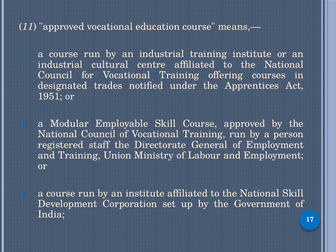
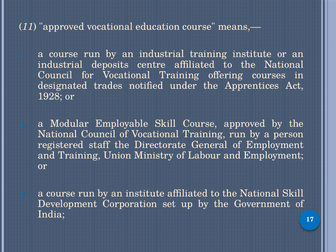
cultural: cultural -> deposits
1951: 1951 -> 1928
